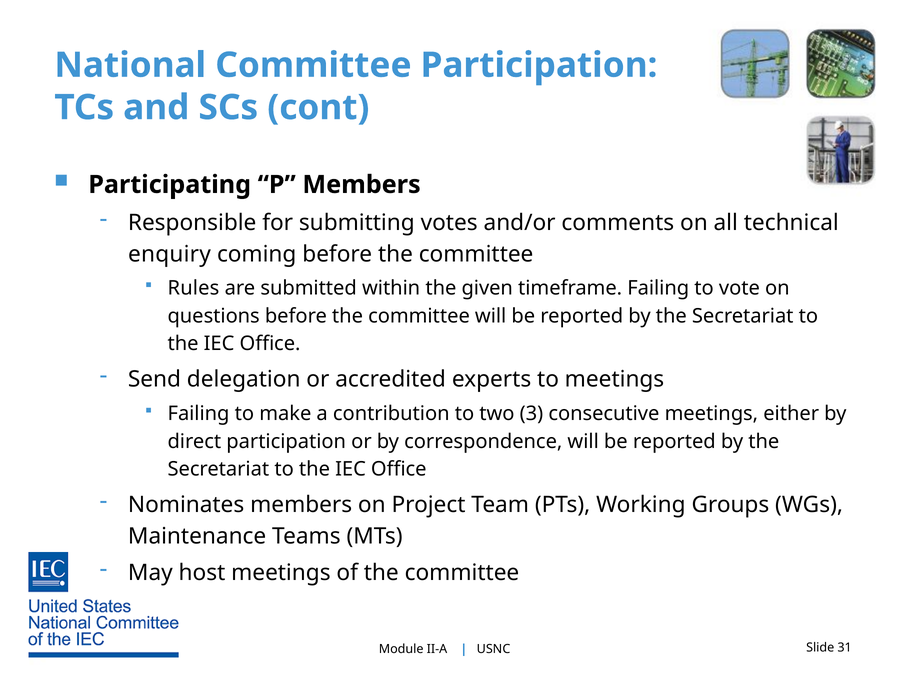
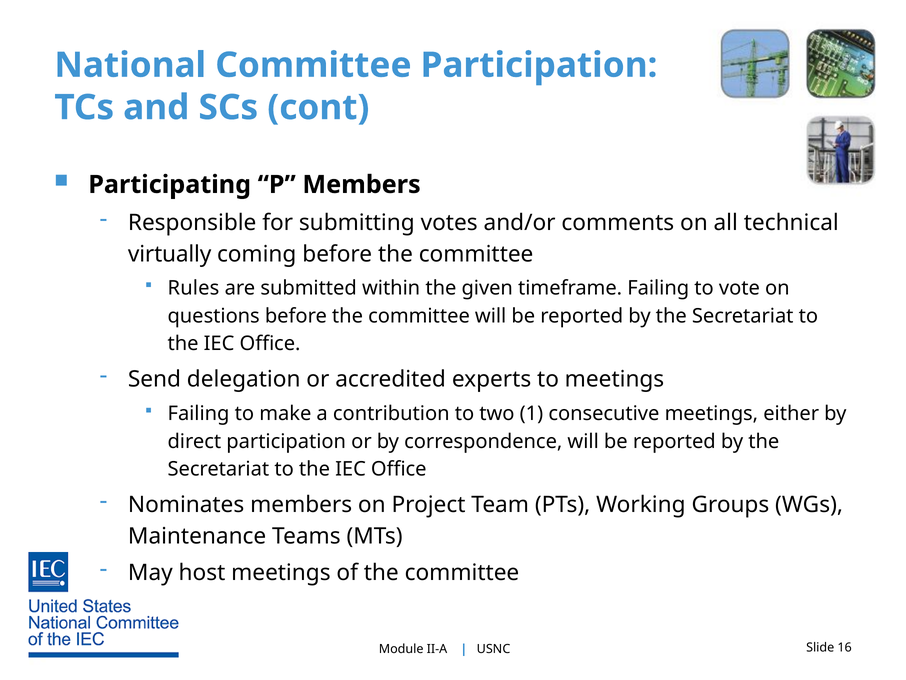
enquiry: enquiry -> virtually
3: 3 -> 1
31: 31 -> 16
